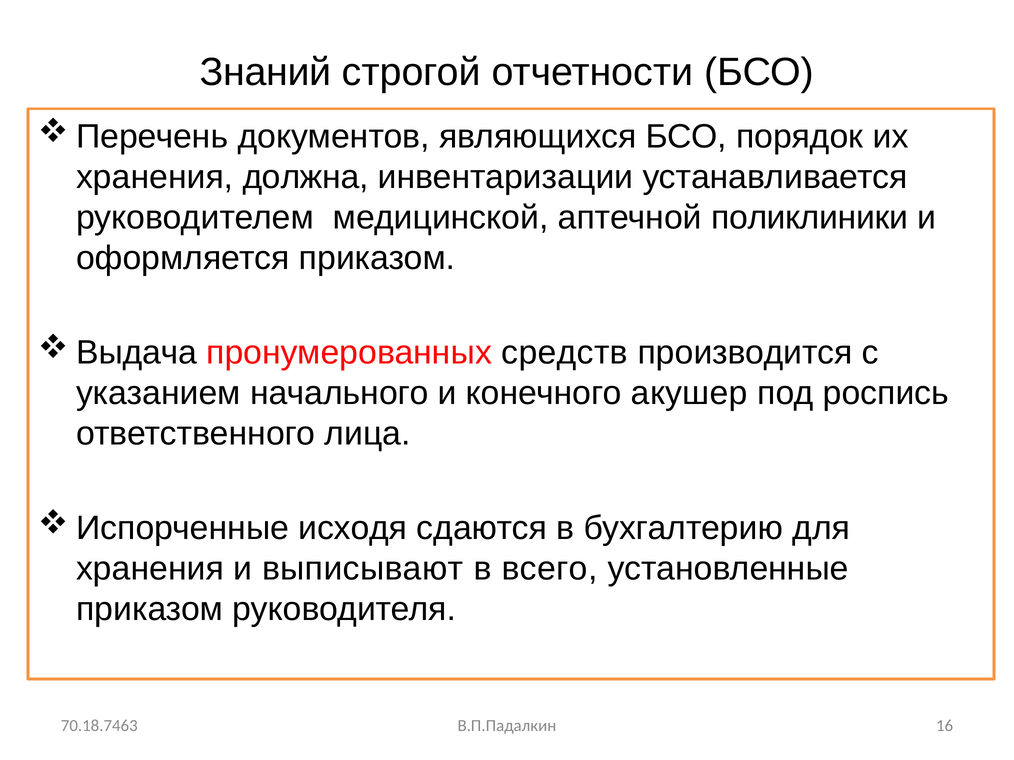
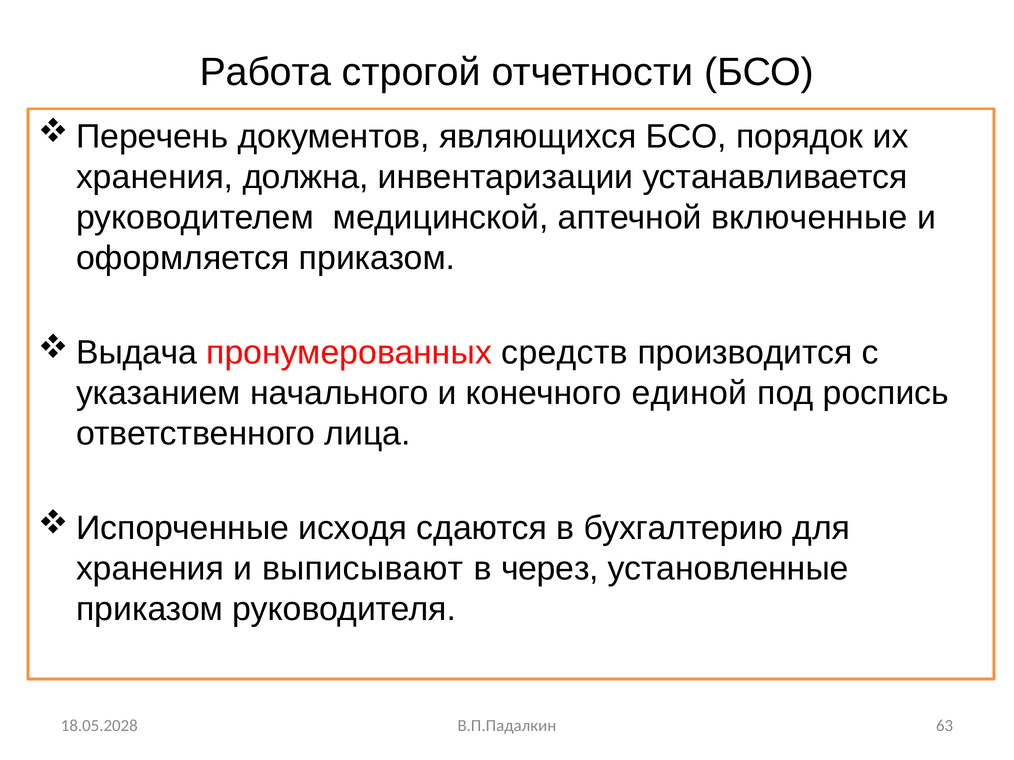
Знаний: Знаний -> Работа
поликлиники: поликлиники -> включенные
акушер: акушер -> единой
всего: всего -> через
70.18.7463: 70.18.7463 -> 18.05.2028
16: 16 -> 63
